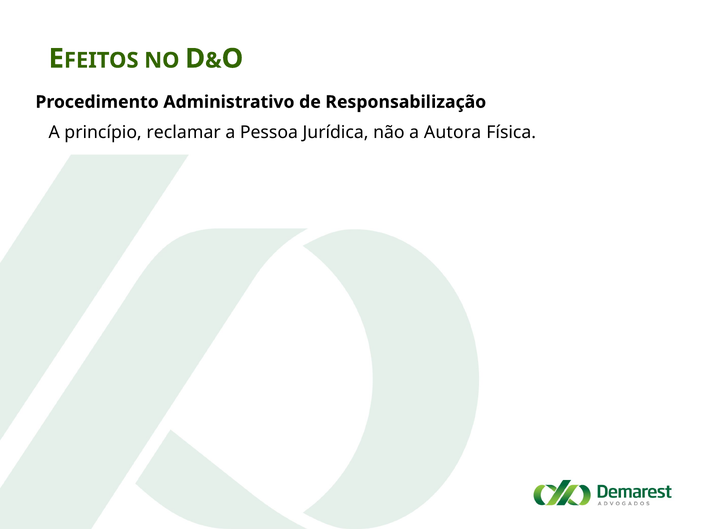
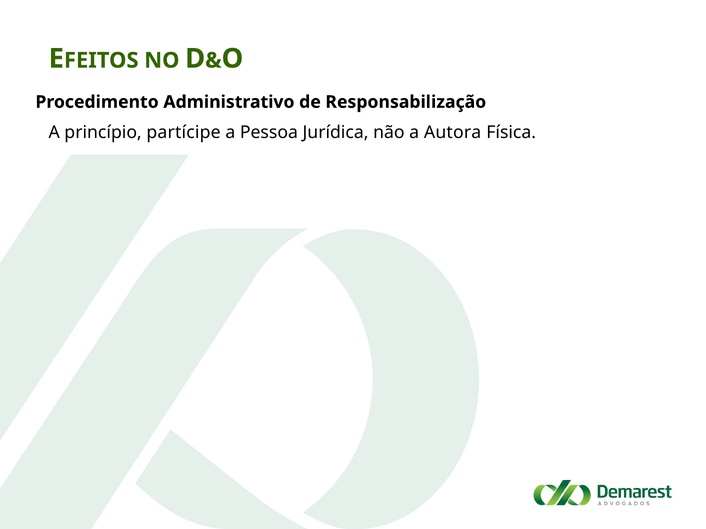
reclamar: reclamar -> partícipe
